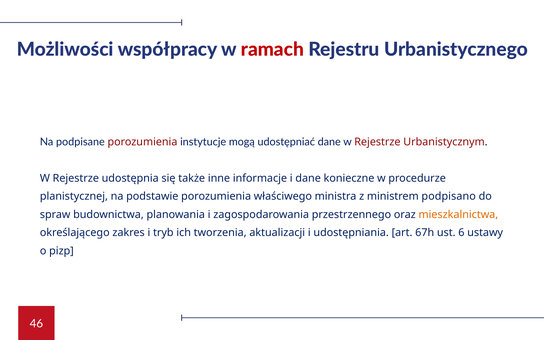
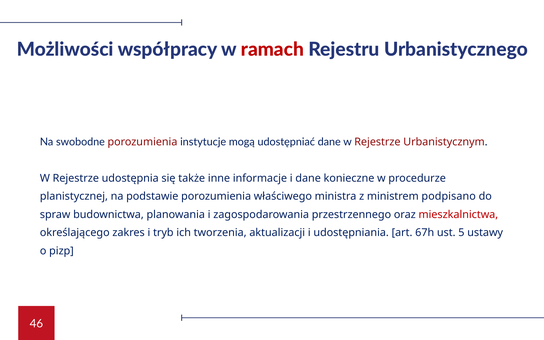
podpisane: podpisane -> swobodne
mieszkalnictwa colour: orange -> red
6: 6 -> 5
